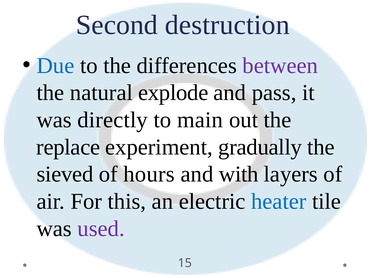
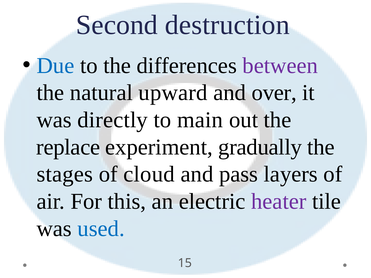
explode: explode -> upward
pass: pass -> over
sieved: sieved -> stages
hours: hours -> cloud
with: with -> pass
heater colour: blue -> purple
used colour: purple -> blue
